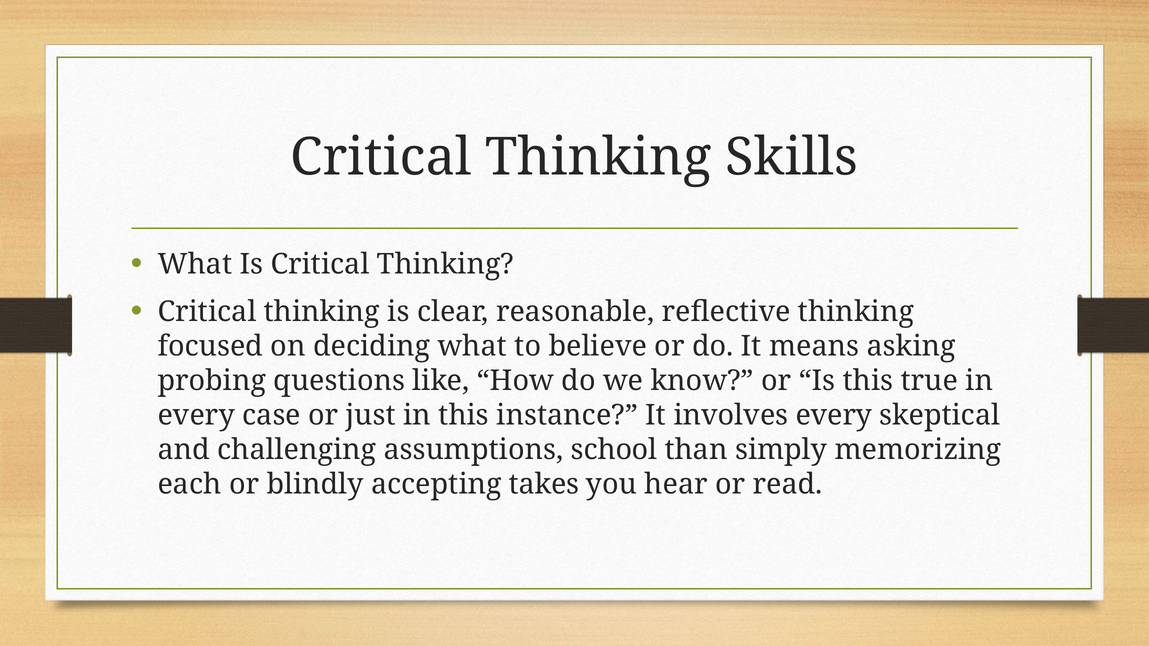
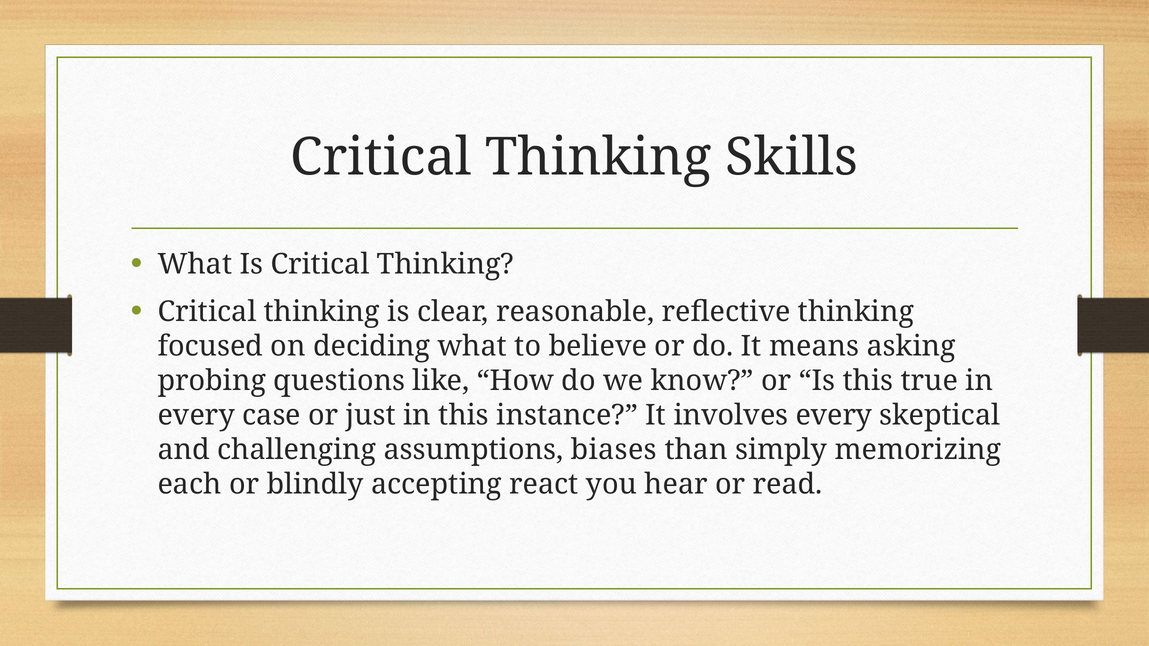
school: school -> biases
takes: takes -> react
